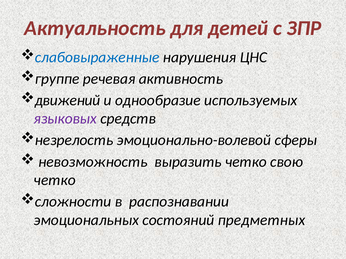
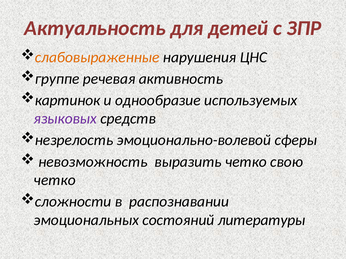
слабовыраженные colour: blue -> orange
движений: движений -> картинок
предметных: предметных -> литературы
